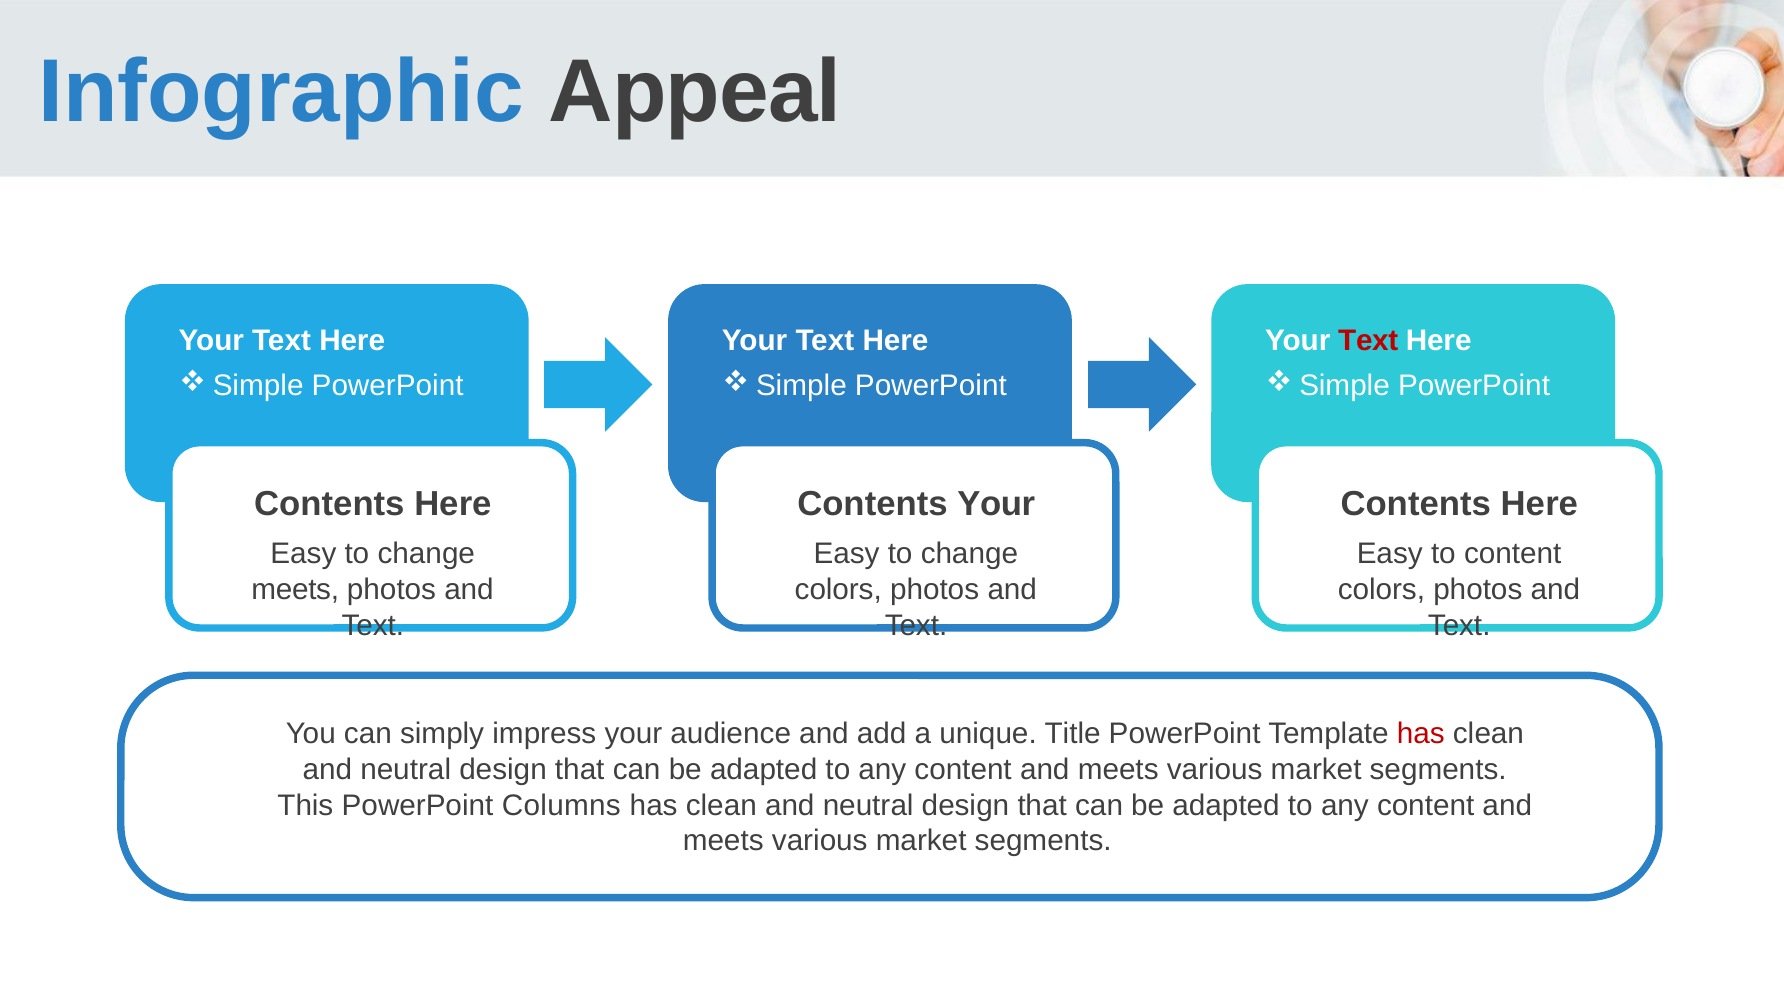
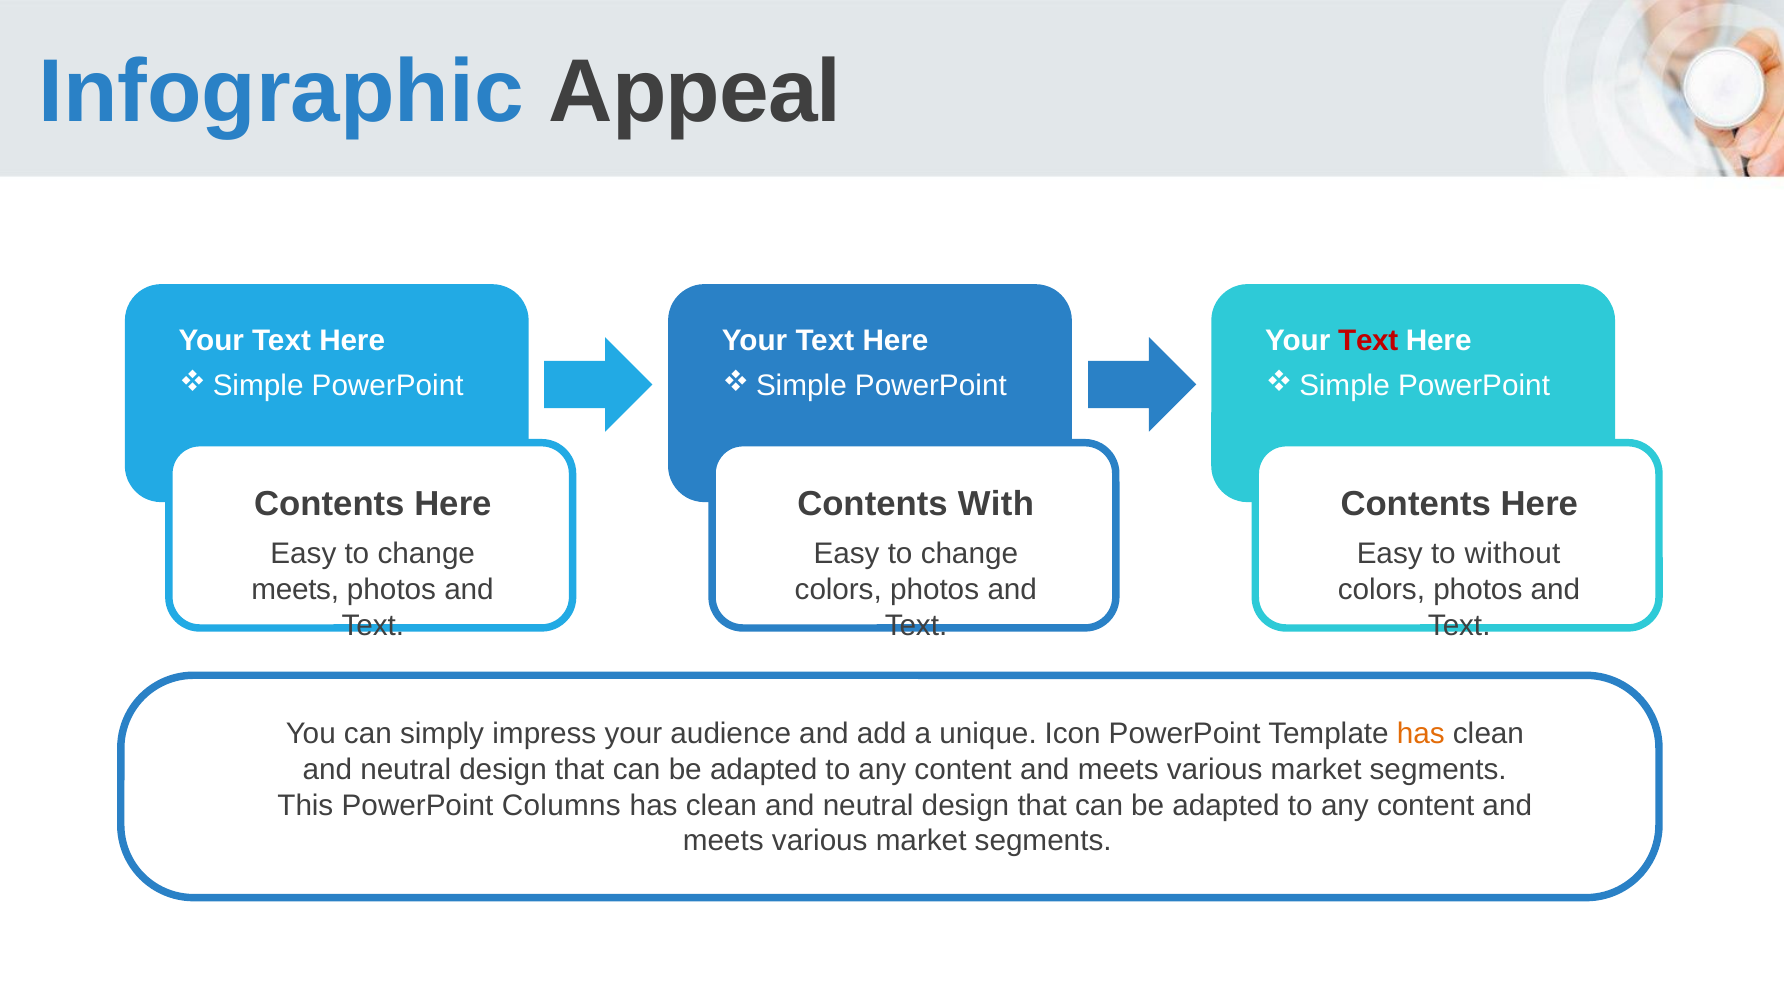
Contents Your: Your -> With
to content: content -> without
Title: Title -> Icon
has at (1421, 734) colour: red -> orange
